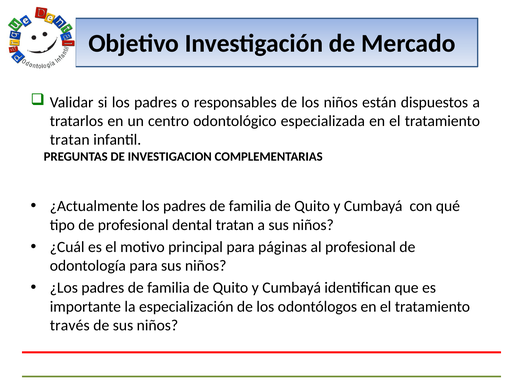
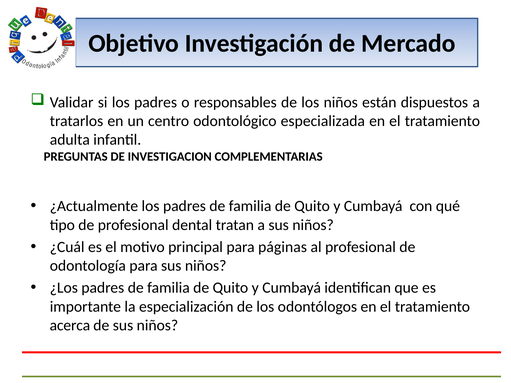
tratan at (70, 140): tratan -> adulta
través: través -> acerca
